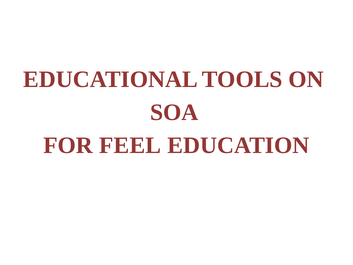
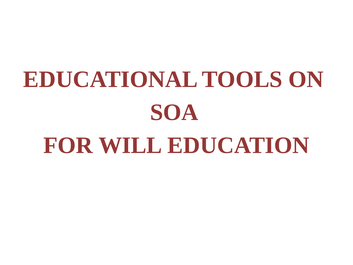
FEEL: FEEL -> WILL
